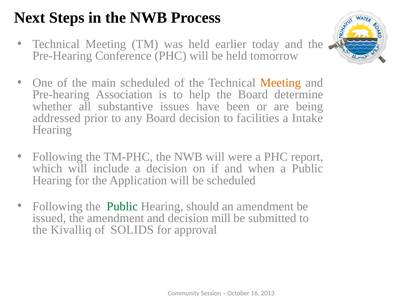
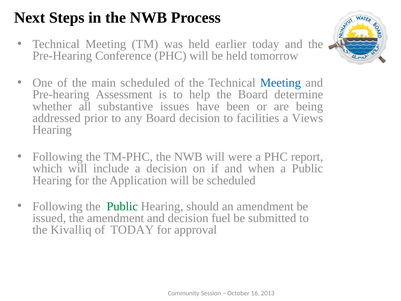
Meeting at (281, 83) colour: orange -> blue
Association: Association -> Assessment
Intake: Intake -> Views
mill: mill -> fuel
of SOLIDS: SOLIDS -> TODAY
